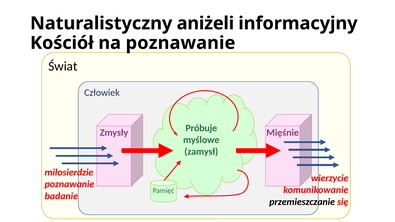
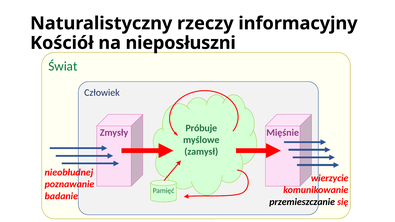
aniżeli: aniżeli -> rzeczy
na poznawanie: poznawanie -> nieposłuszni
Świat colour: black -> green
miłosierdzie: miłosierdzie -> nieobłudnej
